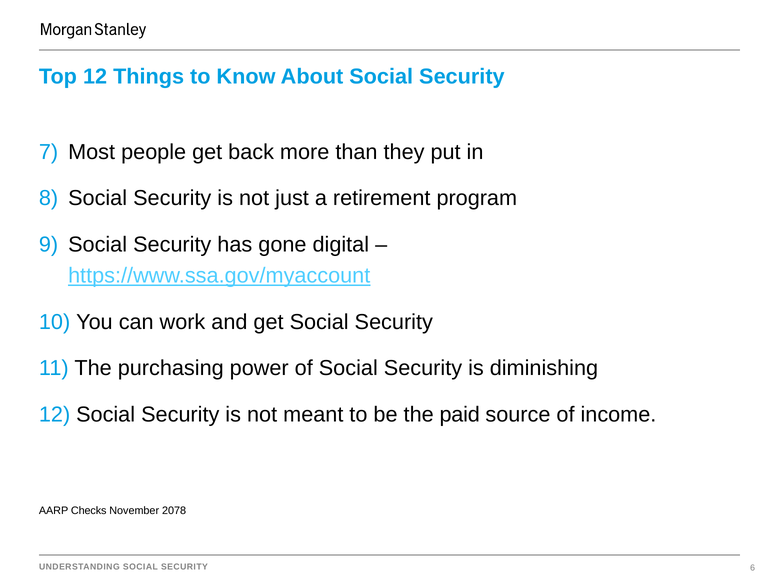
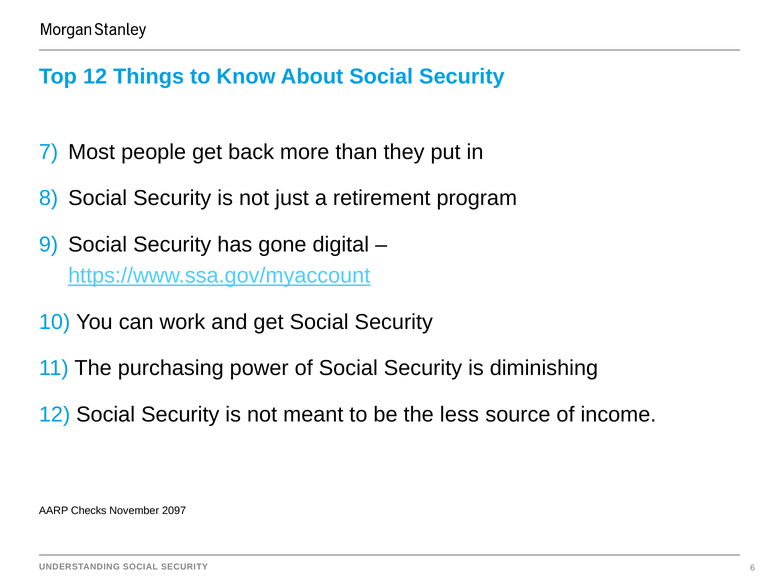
paid: paid -> less
2078: 2078 -> 2097
